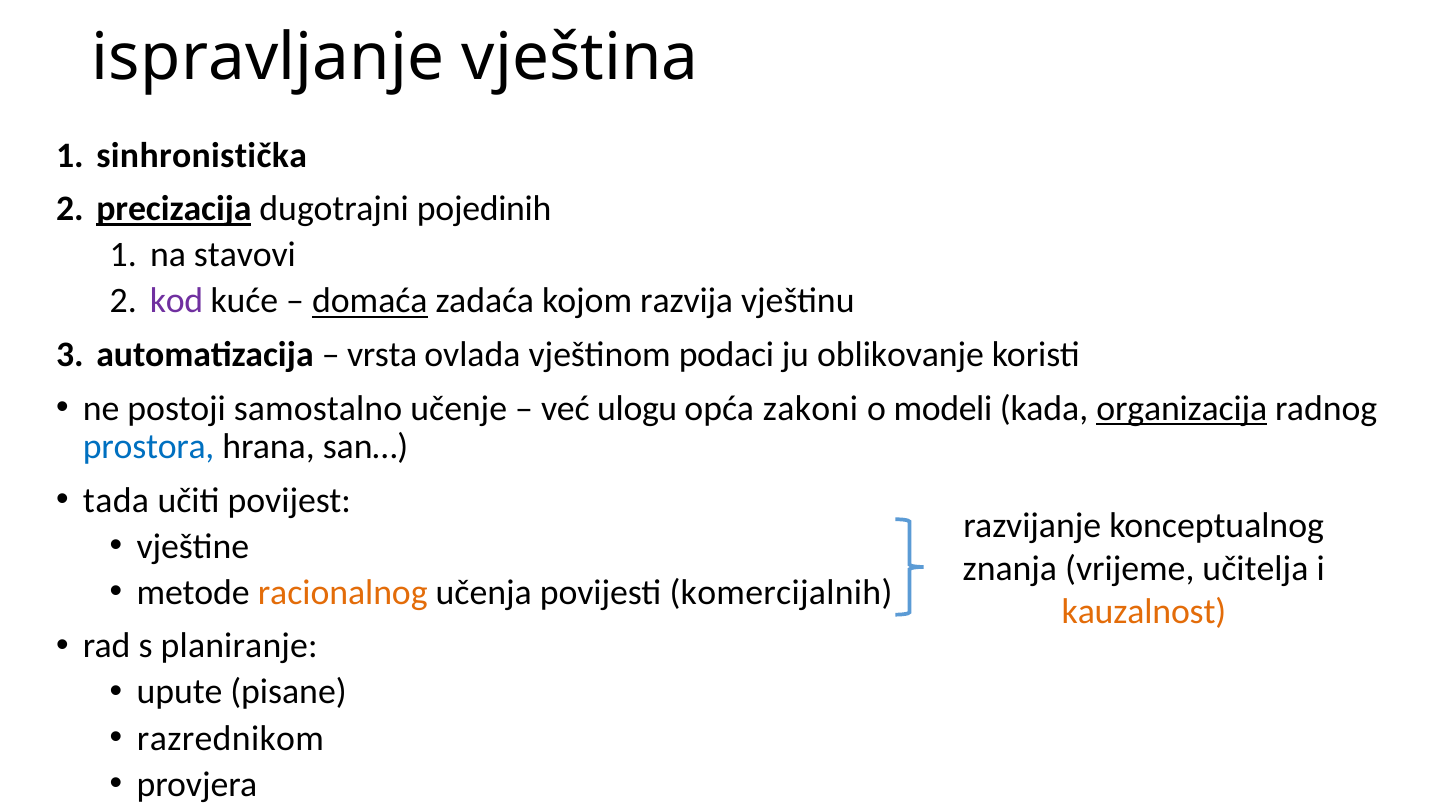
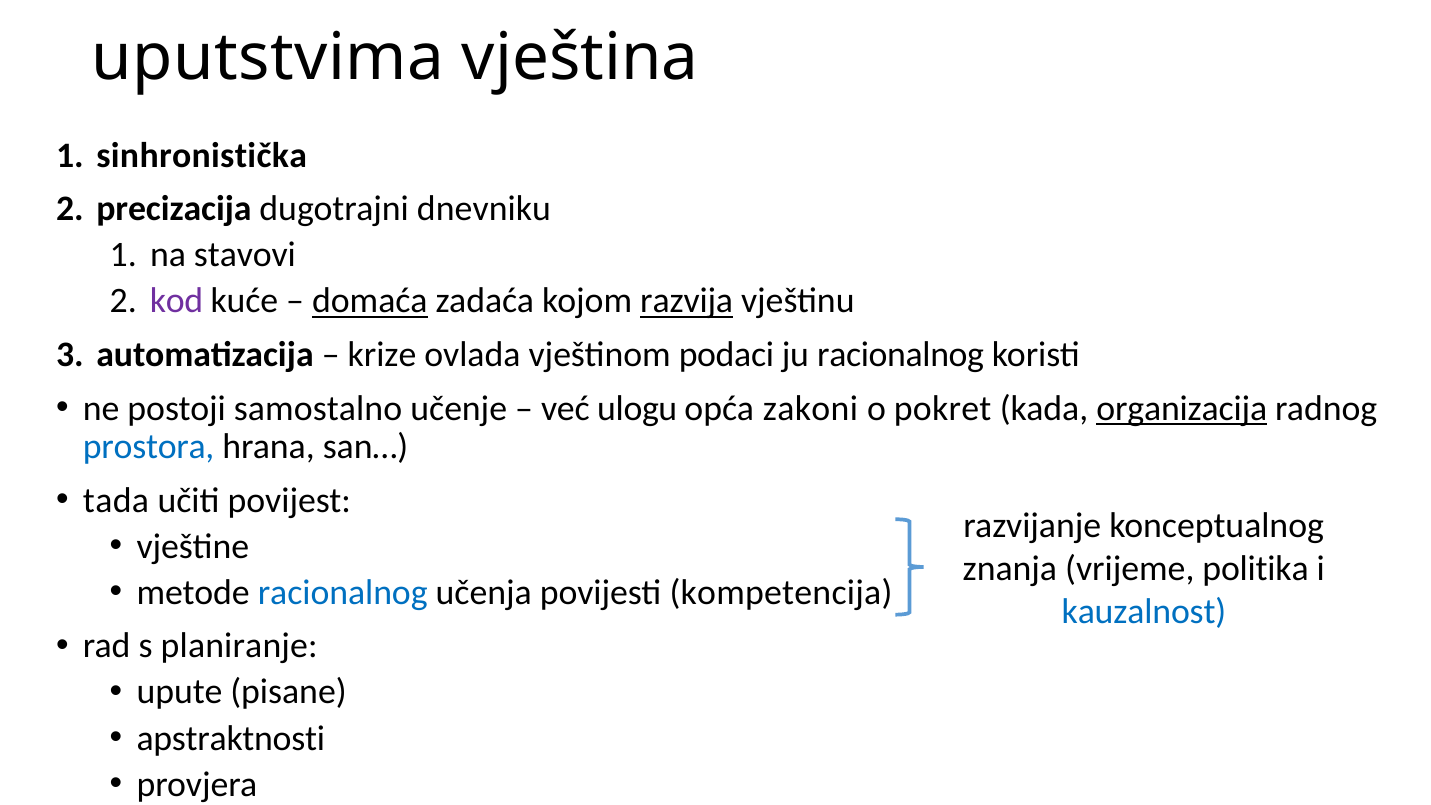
ispravljanje: ispravljanje -> uputstvima
precizacija underline: present -> none
pojedinih: pojedinih -> dnevniku
razvija underline: none -> present
vrsta: vrsta -> krize
ju oblikovanje: oblikovanje -> racionalnog
modeli: modeli -> pokret
učitelja: učitelja -> politika
racionalnog at (343, 592) colour: orange -> blue
komercijalnih: komercijalnih -> kompetencija
kauzalnost colour: orange -> blue
razrednikom: razrednikom -> apstraktnosti
